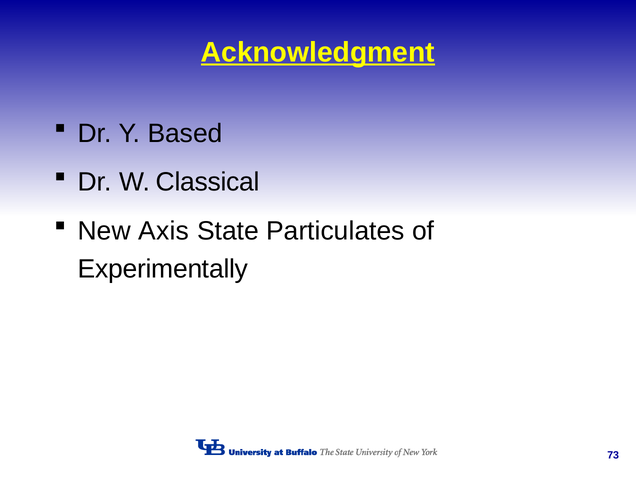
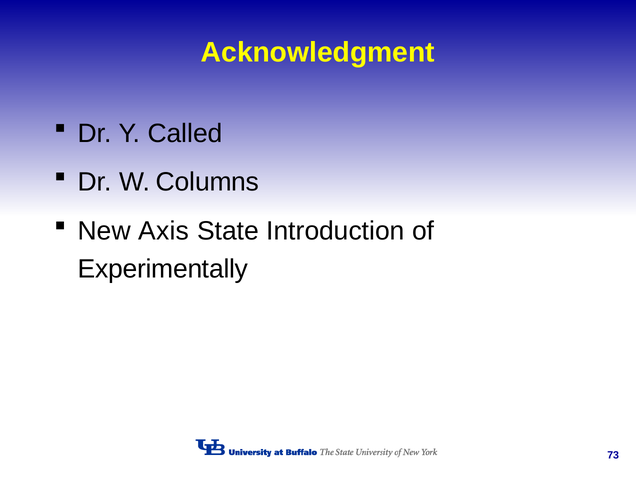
Acknowledgment underline: present -> none
Based: Based -> Called
Classical: Classical -> Columns
Particulates: Particulates -> Introduction
